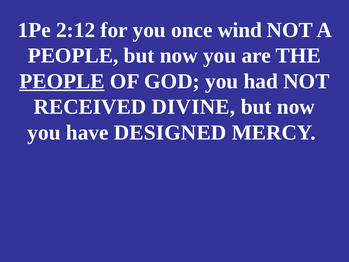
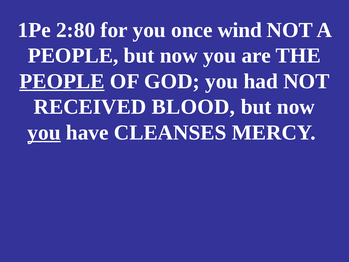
2:12: 2:12 -> 2:80
DIVINE: DIVINE -> BLOOD
you at (44, 132) underline: none -> present
DESIGNED: DESIGNED -> CLEANSES
